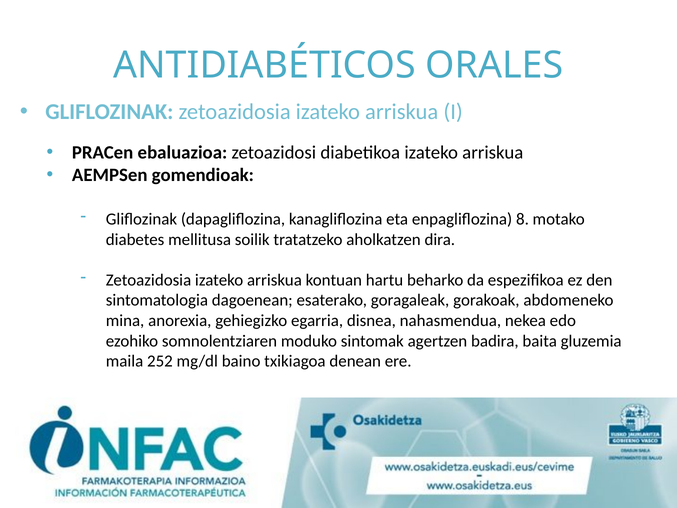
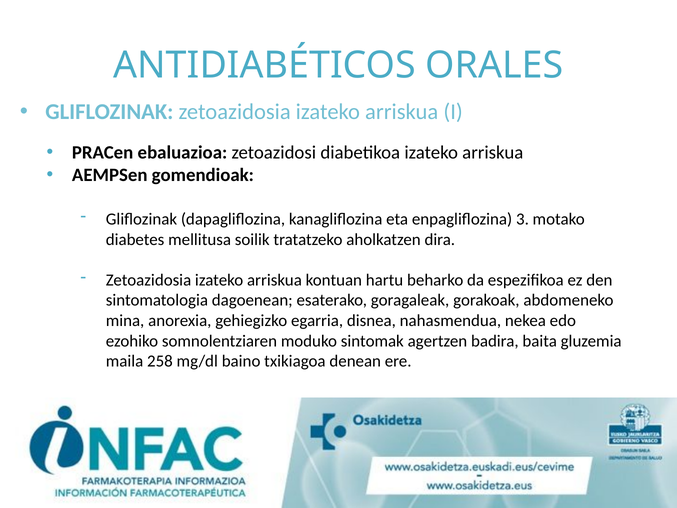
8: 8 -> 3
252: 252 -> 258
